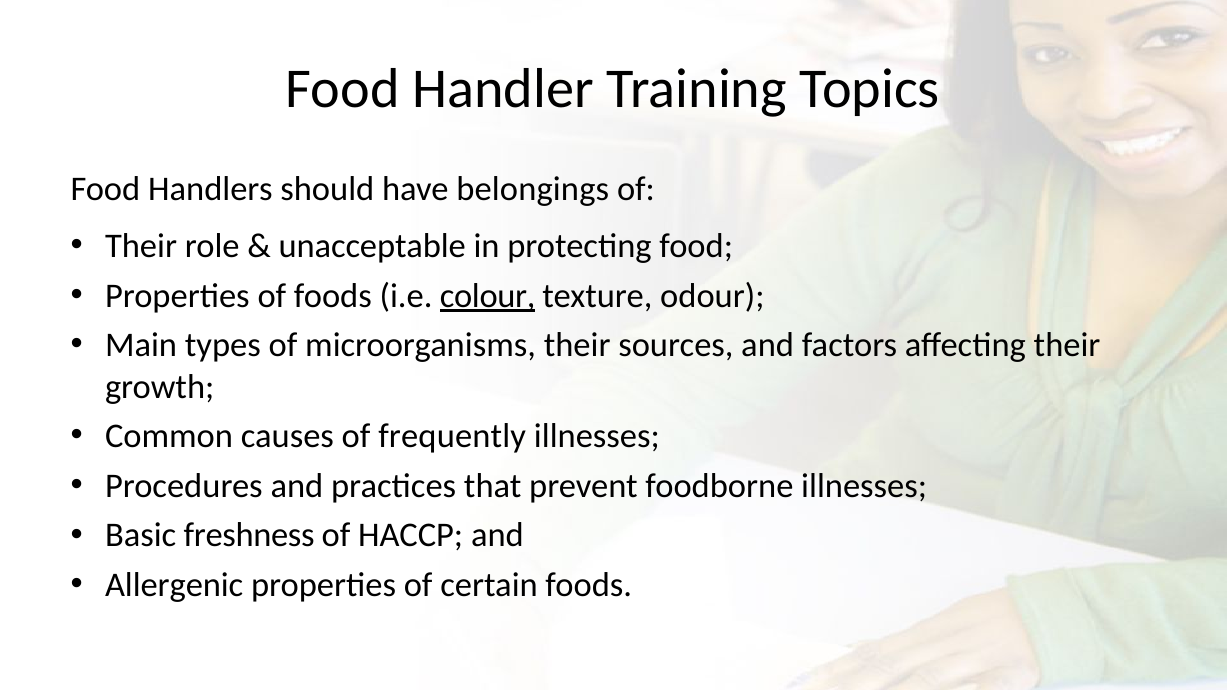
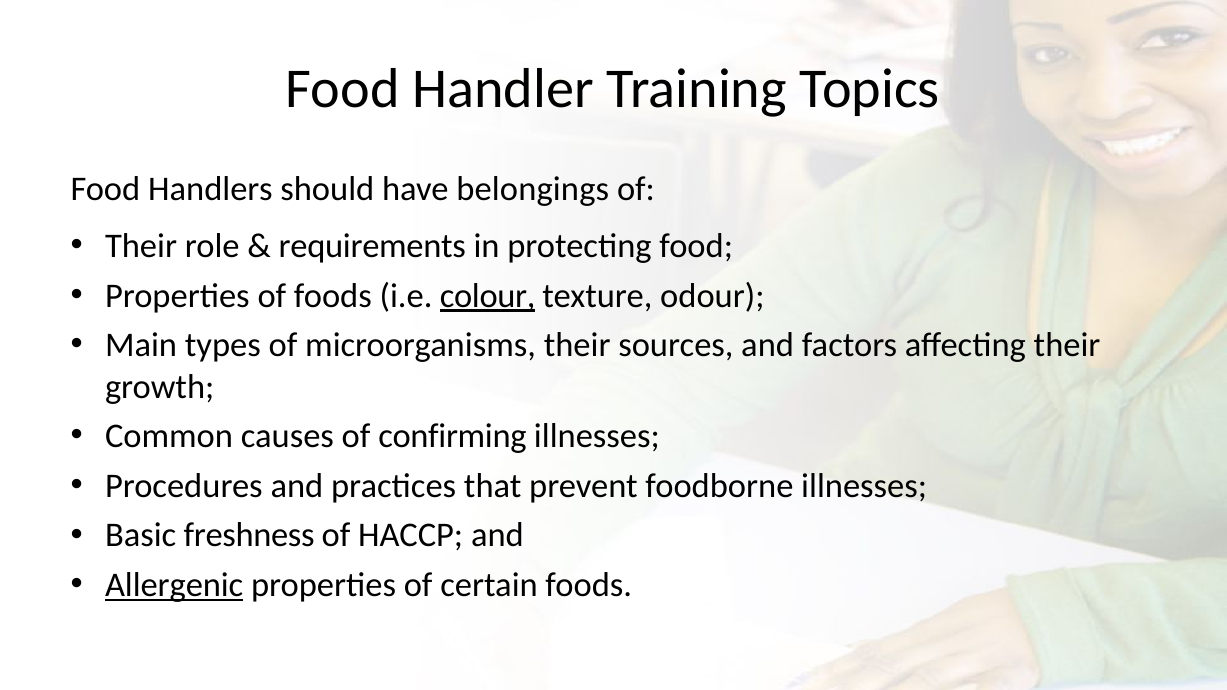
unacceptable: unacceptable -> requirements
frequently: frequently -> confirming
Allergenic underline: none -> present
